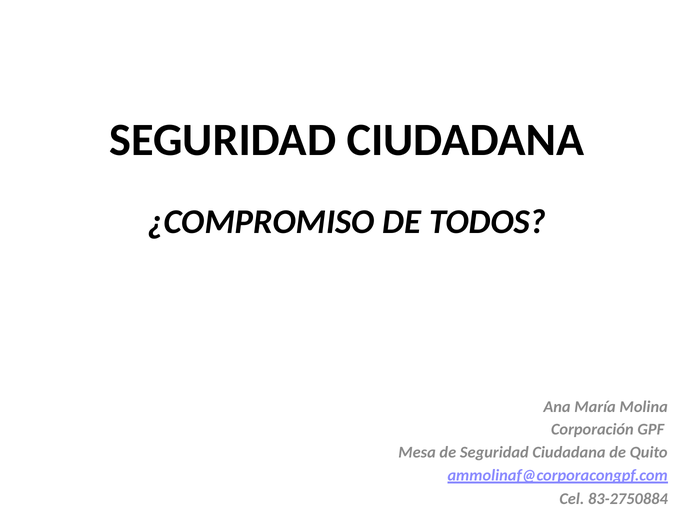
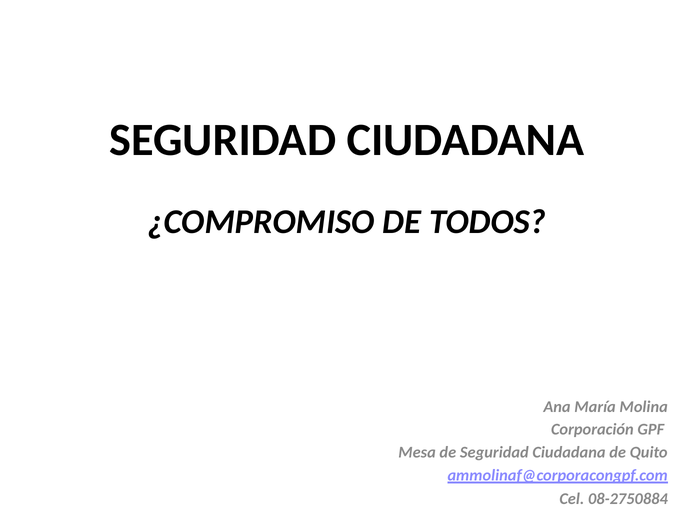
83-2750884: 83-2750884 -> 08-2750884
